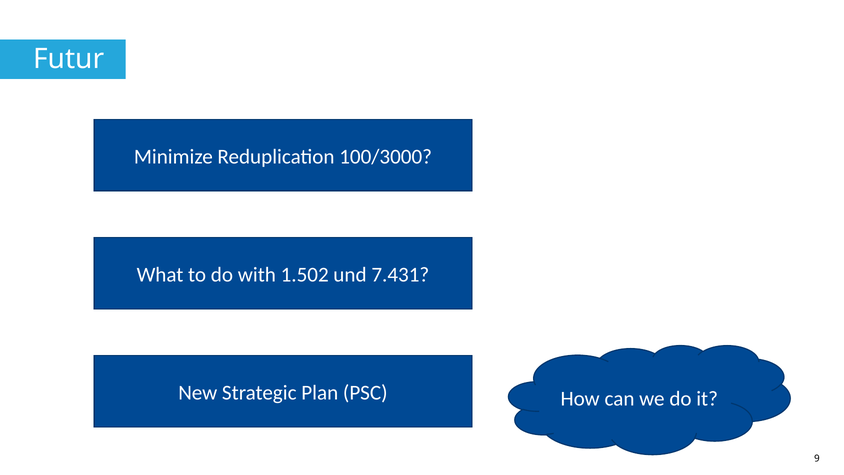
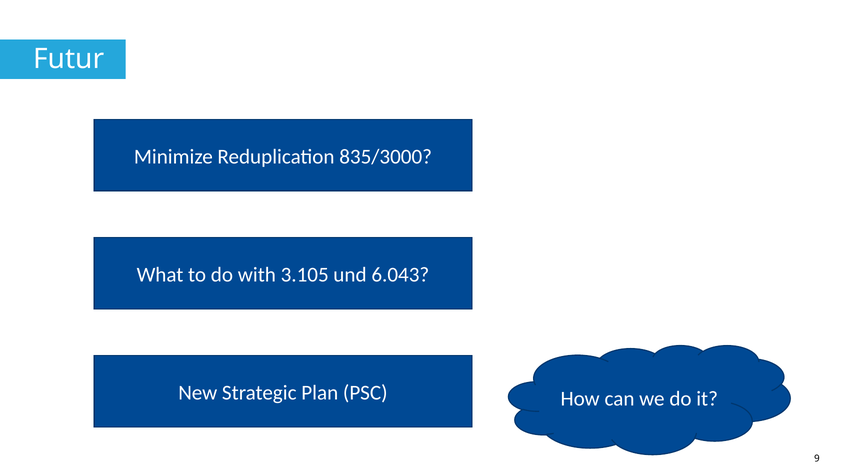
100/3000: 100/3000 -> 835/3000
1.502: 1.502 -> 3.105
7.431: 7.431 -> 6.043
